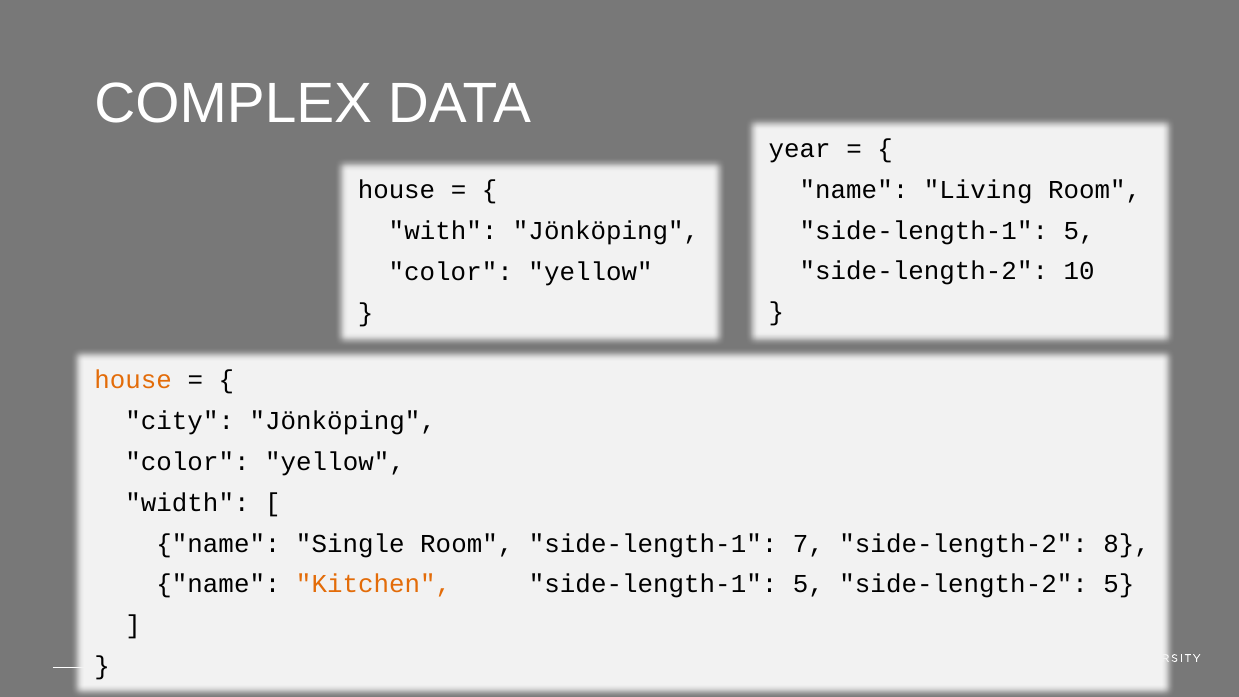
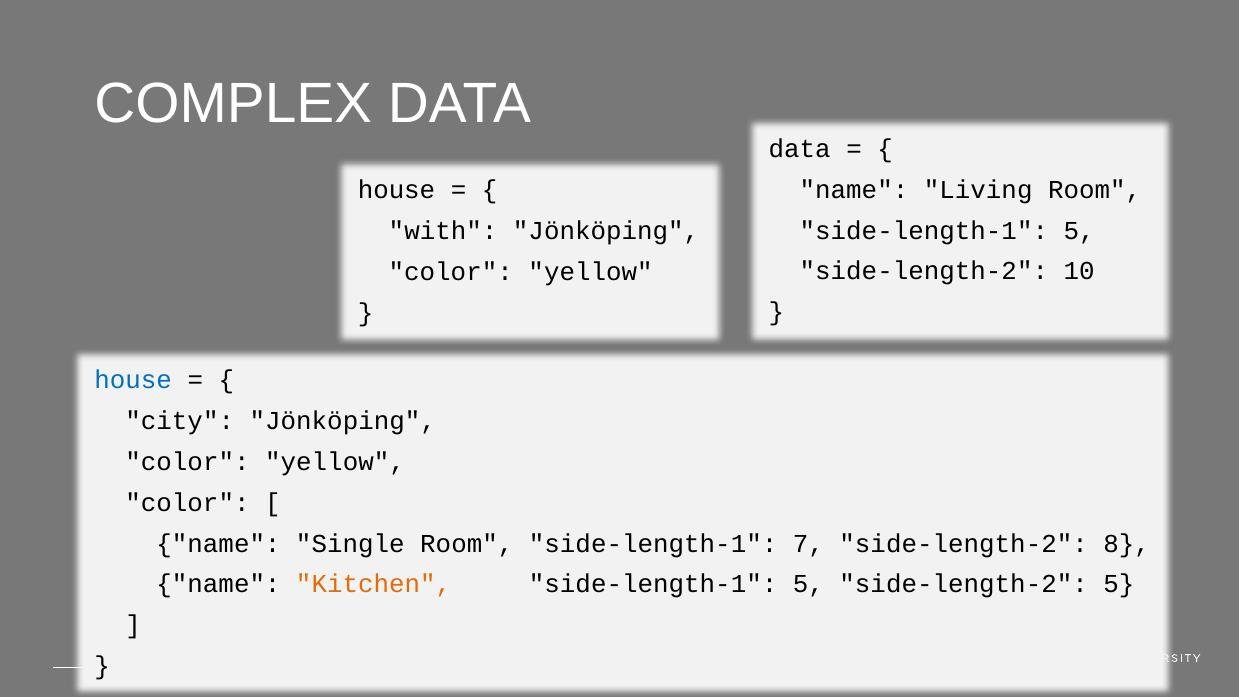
year at (800, 149): year -> data
house at (133, 380) colour: orange -> blue
width at (187, 503): width -> color
